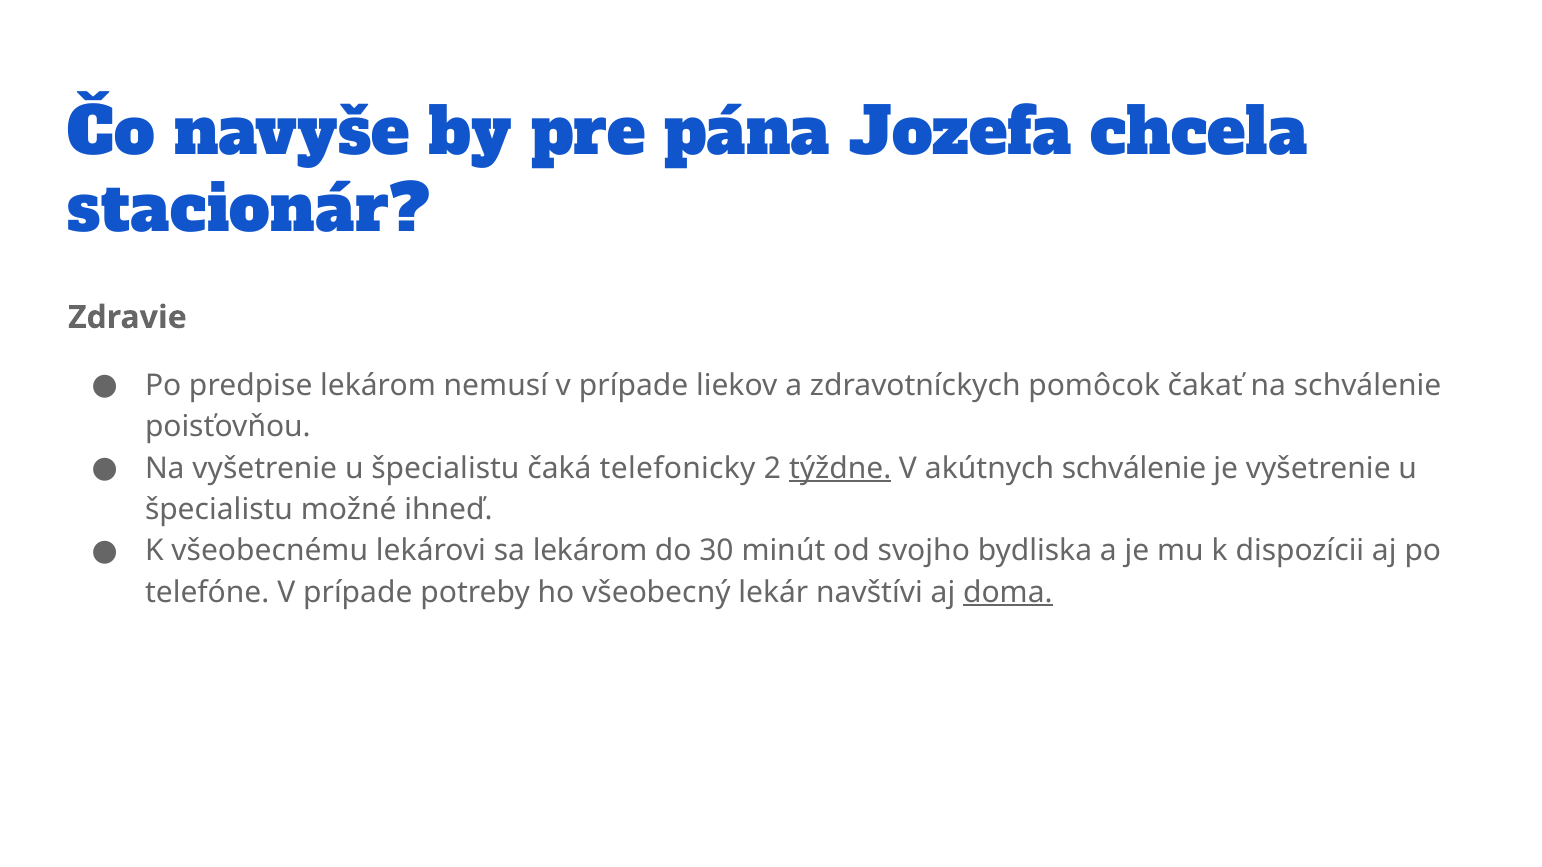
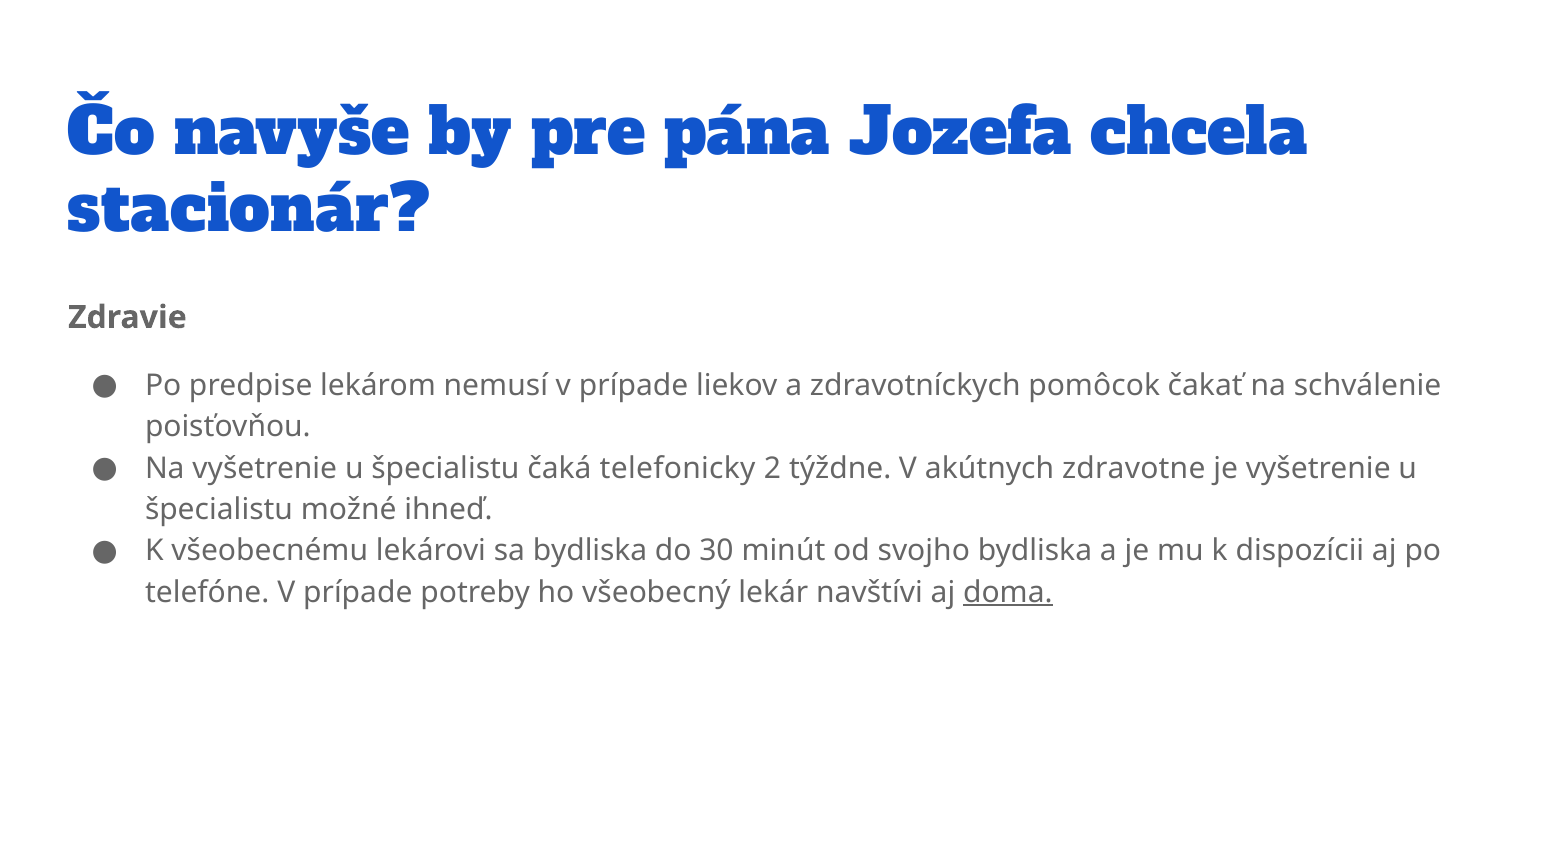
týždne underline: present -> none
akútnych schválenie: schválenie -> zdravotne
sa lekárom: lekárom -> bydliska
